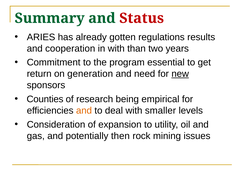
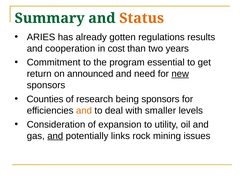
Status colour: red -> orange
in with: with -> cost
generation: generation -> announced
being empirical: empirical -> sponsors
and at (55, 136) underline: none -> present
then: then -> links
